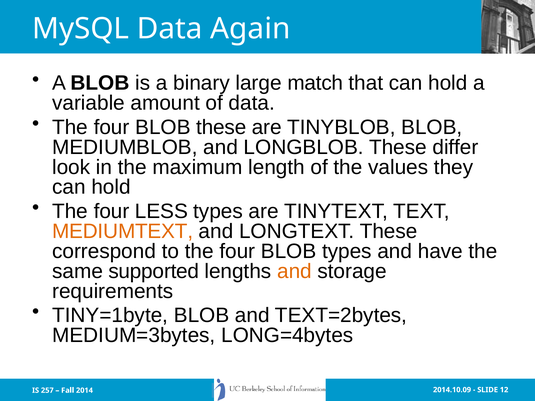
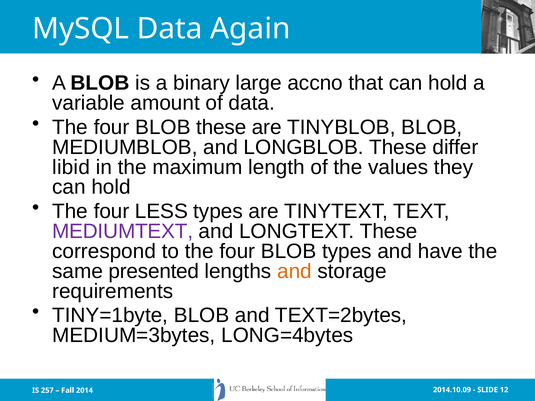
match: match -> accno
look: look -> libid
MEDIUMTEXT colour: orange -> purple
supported: supported -> presented
